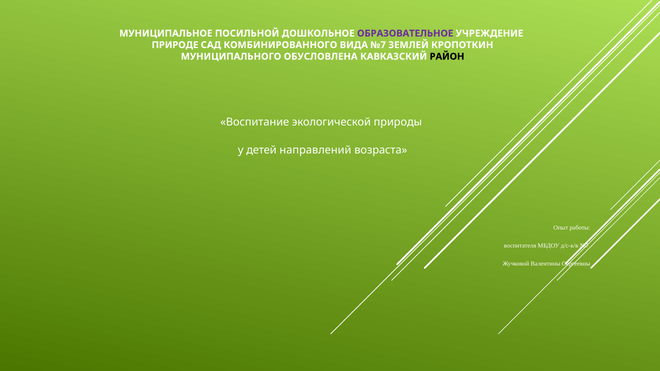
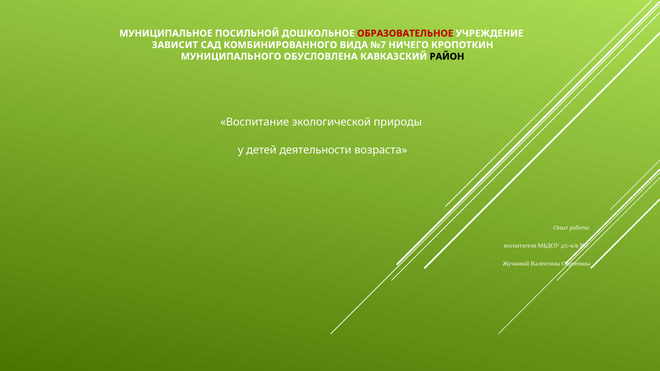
ОБРАЗОВАТЕЛЬНОЕ colour: purple -> red
ПРИРОДЕ: ПРИРОДЕ -> ЗАВИСИТ
ЗЕМЛЕЙ: ЗЕМЛЕЙ -> НИЧЕГО
направлений: направлений -> деятельности
